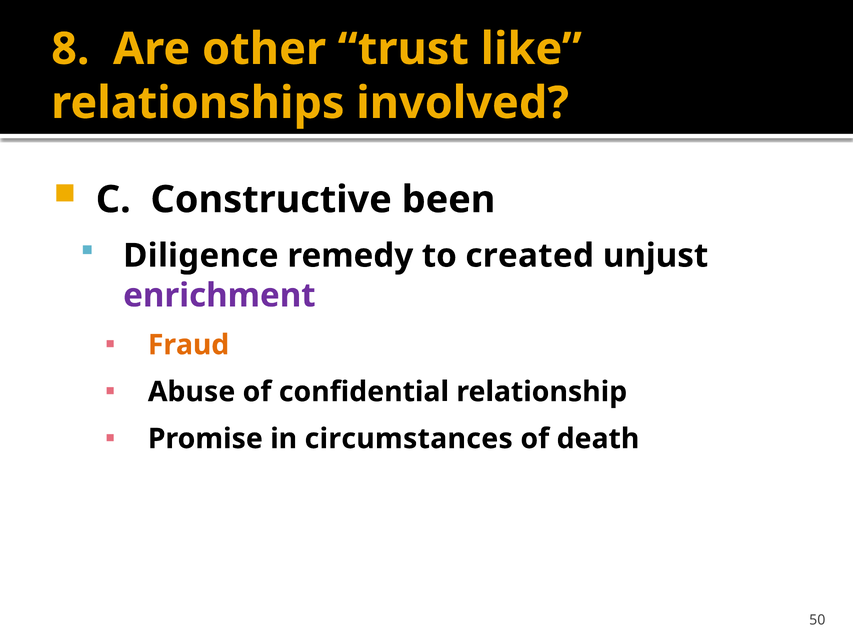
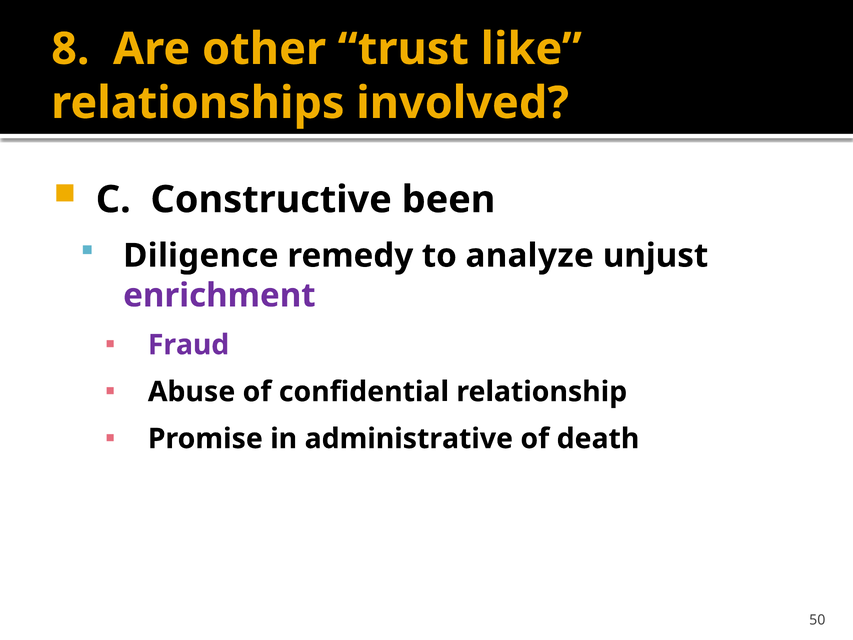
created: created -> analyze
Fraud colour: orange -> purple
circumstances: circumstances -> administrative
